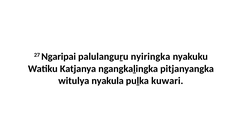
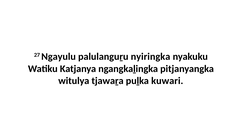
Ngaripai: Ngaripai -> Ngayulu
nyakula: nyakula -> tjawaṟa
